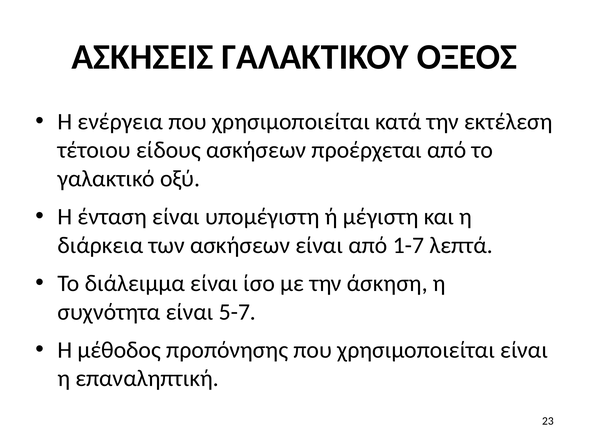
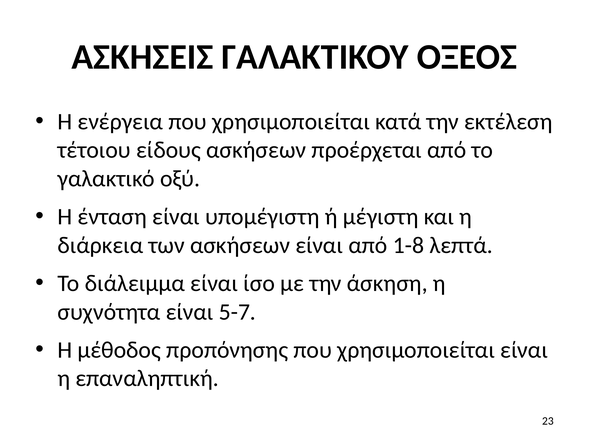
1-7: 1-7 -> 1-8
